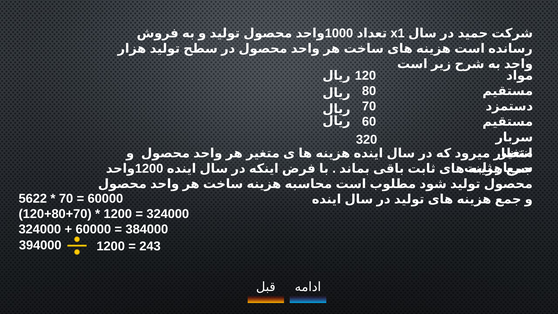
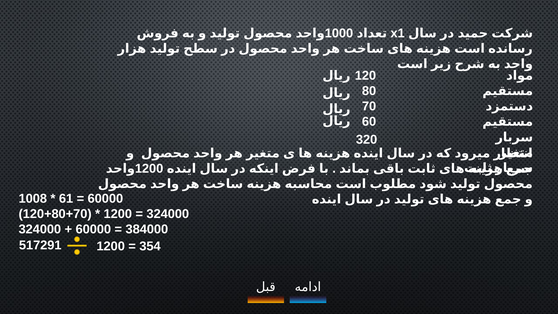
5622: 5622 -> 1008
70 at (66, 199): 70 -> 61
394000: 394000 -> 517291
243: 243 -> 354
